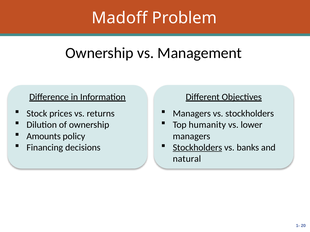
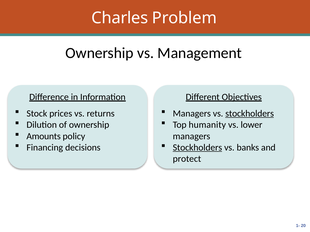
Madoff: Madoff -> Charles
stockholders at (250, 114) underline: none -> present
natural: natural -> protect
